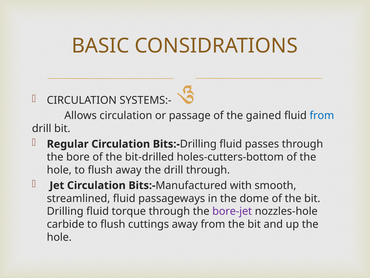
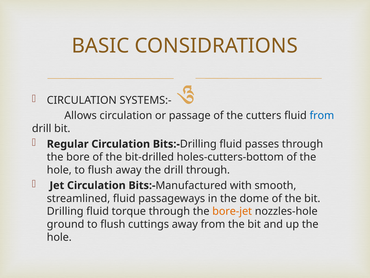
gained: gained -> cutters
bore-jet colour: purple -> orange
carbide: carbide -> ground
